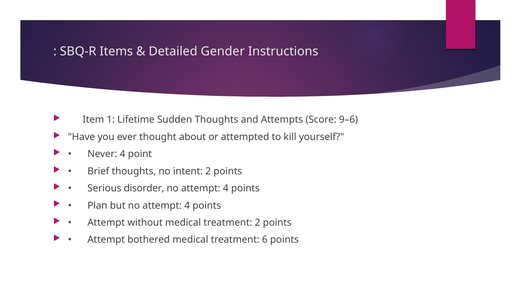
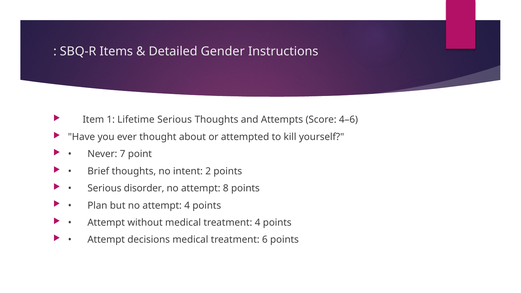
Lifetime Sudden: Sudden -> Serious
9–6: 9–6 -> 4–6
Never 4: 4 -> 7
4 at (226, 188): 4 -> 8
treatment 2: 2 -> 4
bothered: bothered -> decisions
